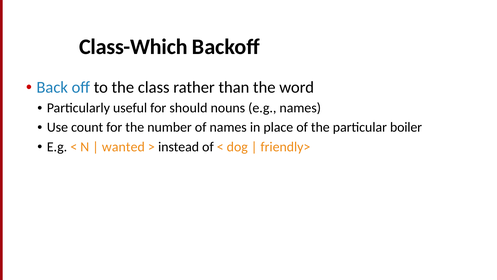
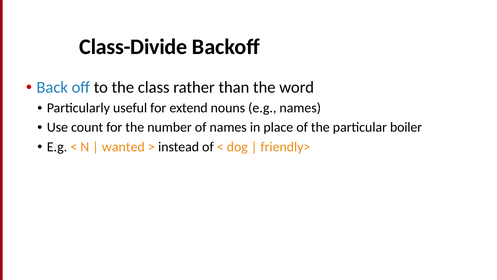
Class-Which: Class-Which -> Class-Divide
should: should -> extend
